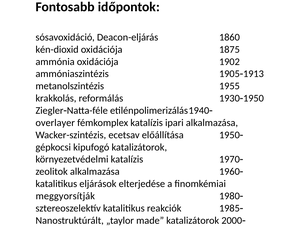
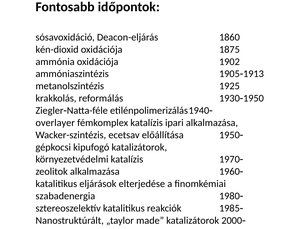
1955: 1955 -> 1925
meggyorsítják: meggyorsítják -> szabadenergia
